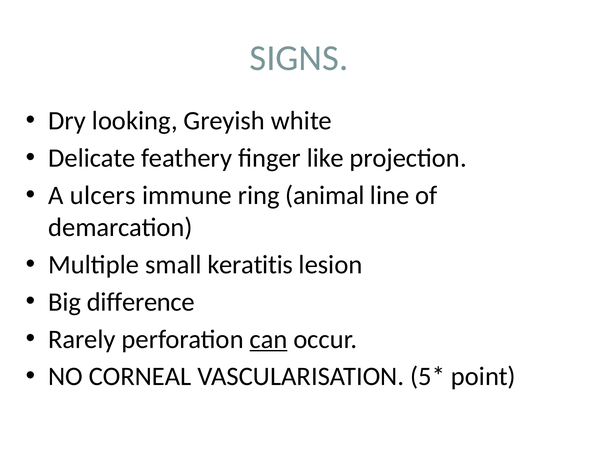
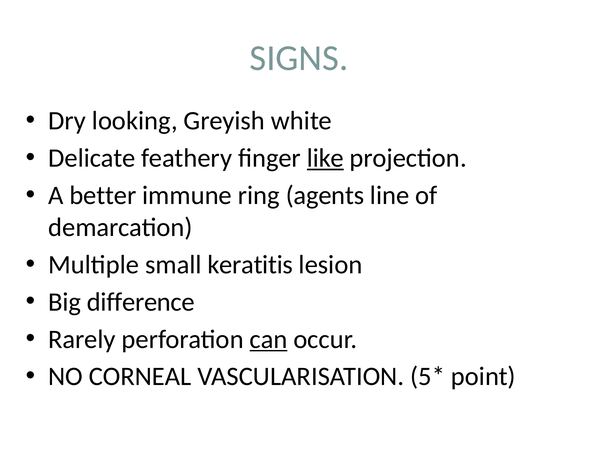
like underline: none -> present
ulcers: ulcers -> better
animal: animal -> agents
